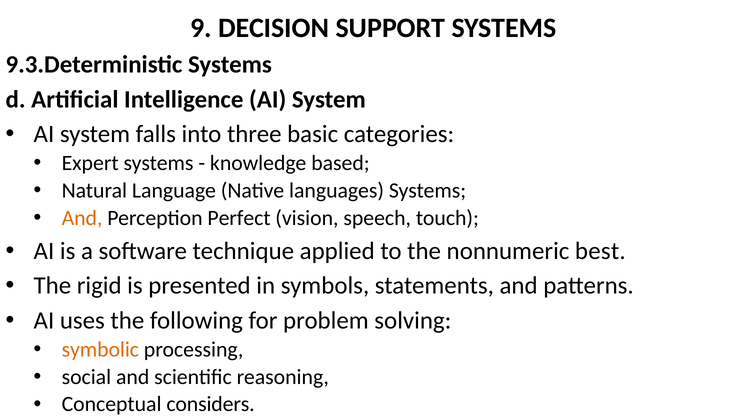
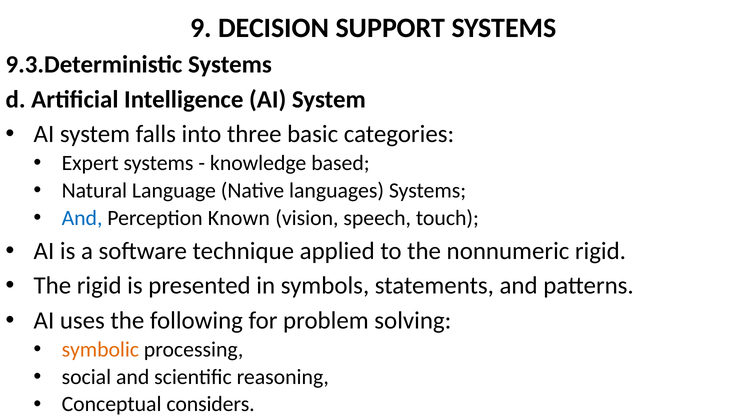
And at (82, 218) colour: orange -> blue
Perfect: Perfect -> Known
nonnumeric best: best -> rigid
